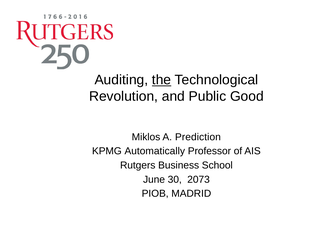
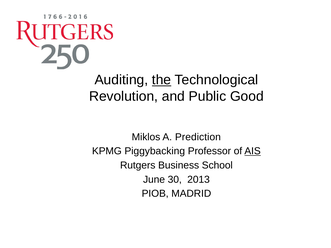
Automatically: Automatically -> Piggybacking
AIS underline: none -> present
2073: 2073 -> 2013
